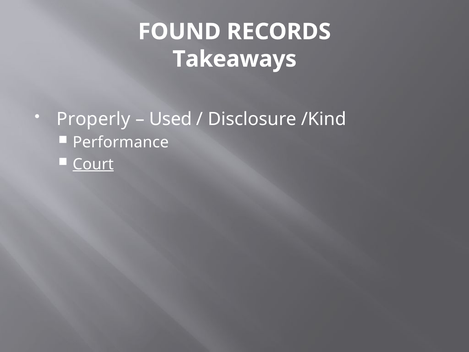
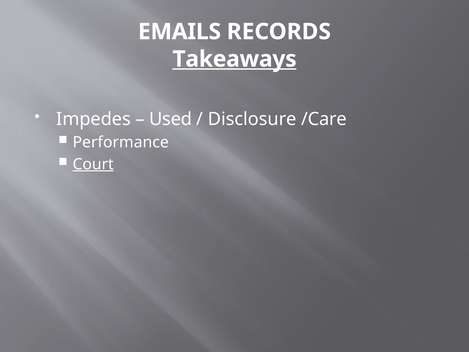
FOUND: FOUND -> EMAILS
Takeaways underline: none -> present
Properly: Properly -> Impedes
/Kind: /Kind -> /Care
